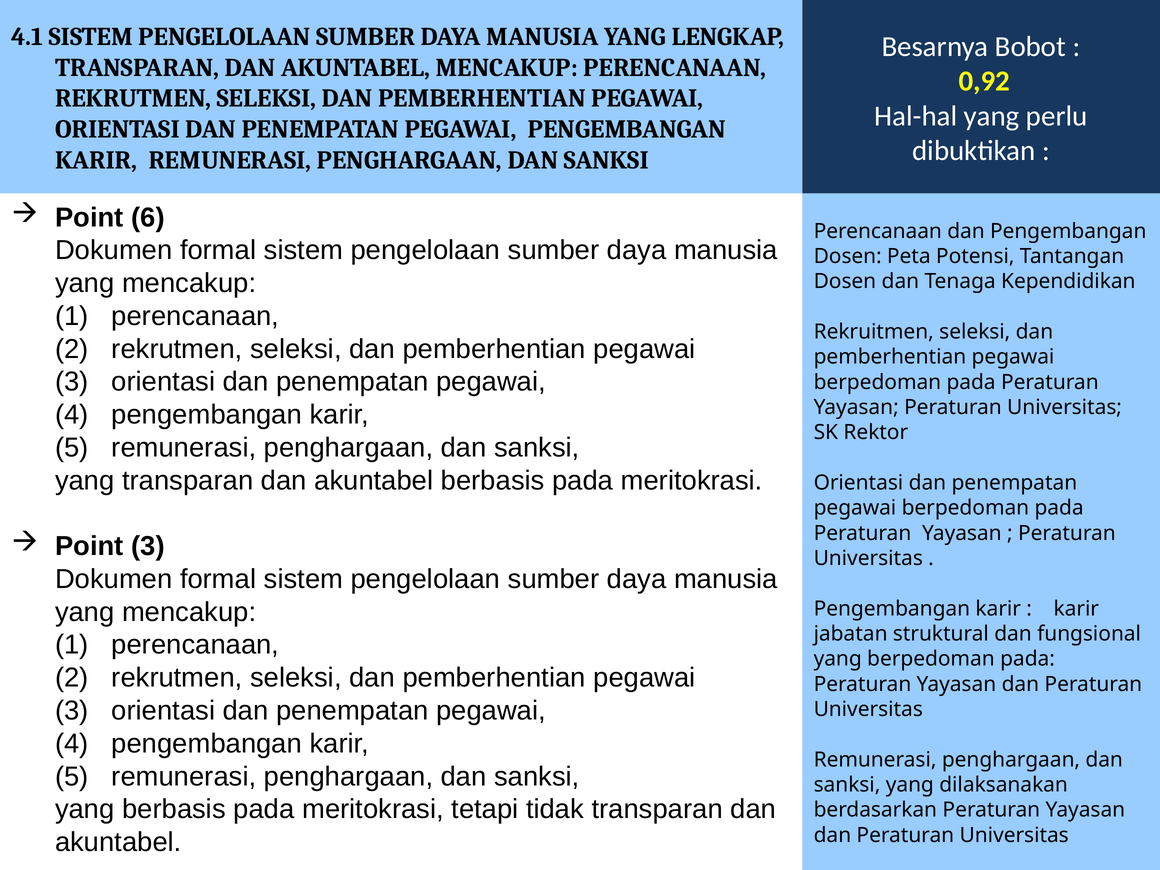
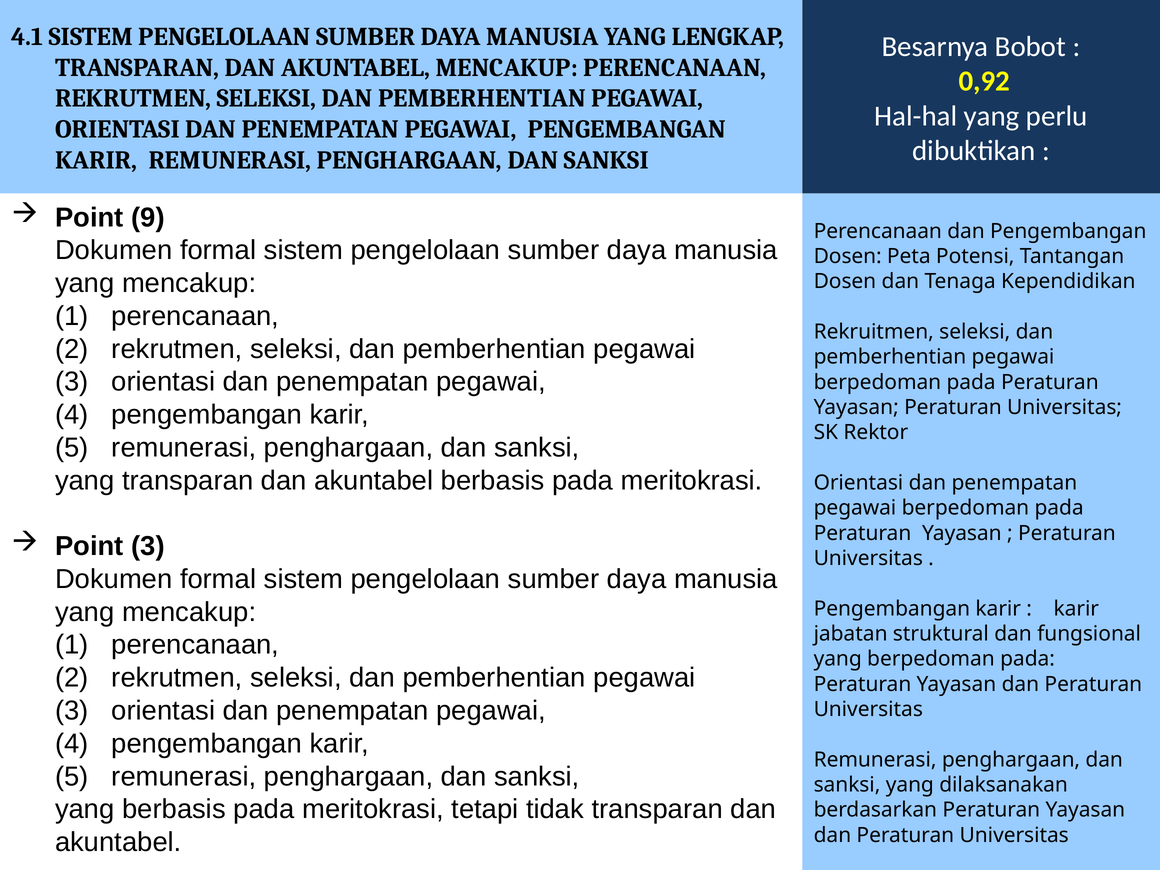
6: 6 -> 9
